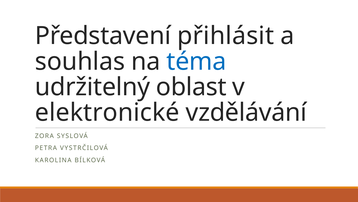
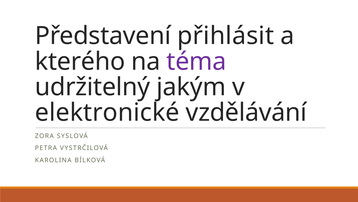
souhlas: souhlas -> kterého
téma colour: blue -> purple
oblast: oblast -> jakým
